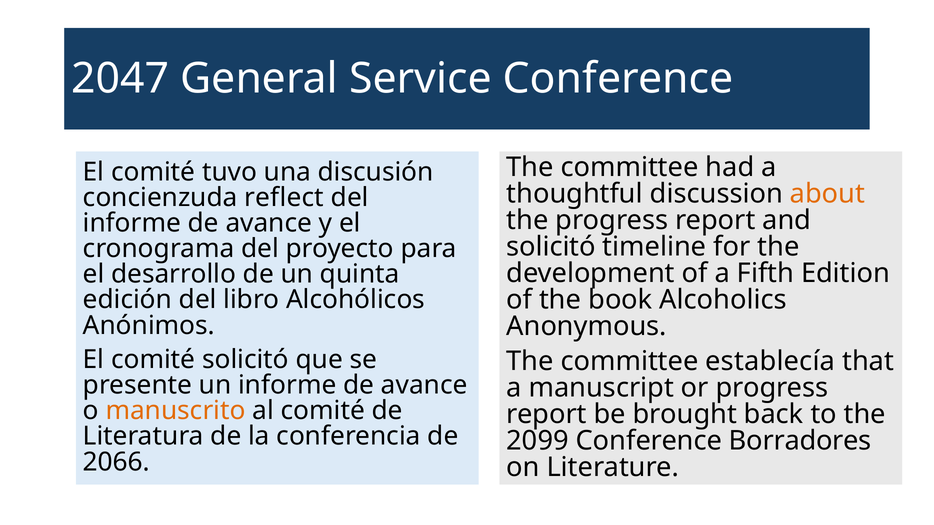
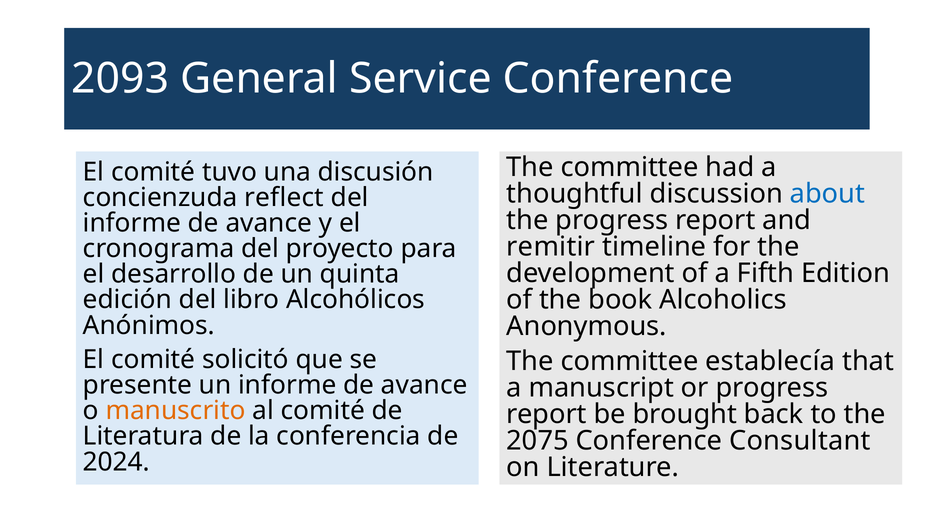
2047: 2047 -> 2093
about colour: orange -> blue
solicitó at (551, 247): solicitó -> remitir
2099: 2099 -> 2075
Borradores: Borradores -> Consultant
2066: 2066 -> 2024
